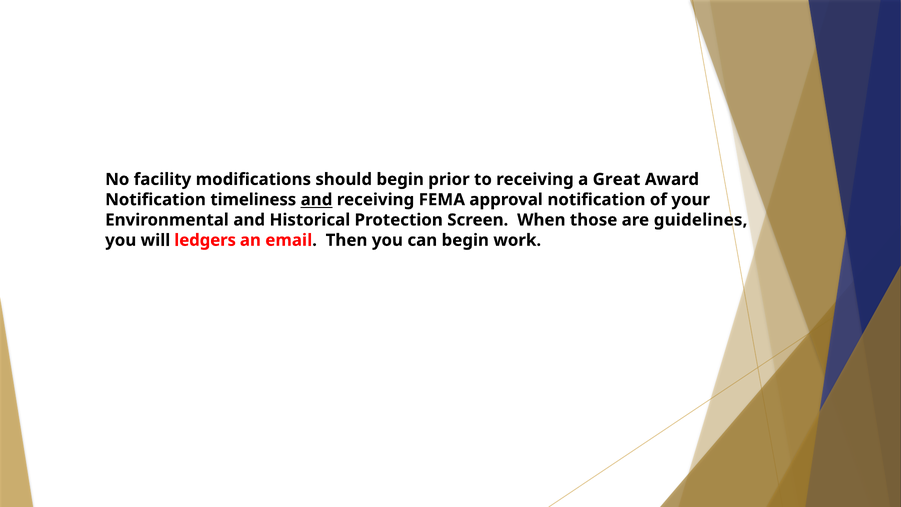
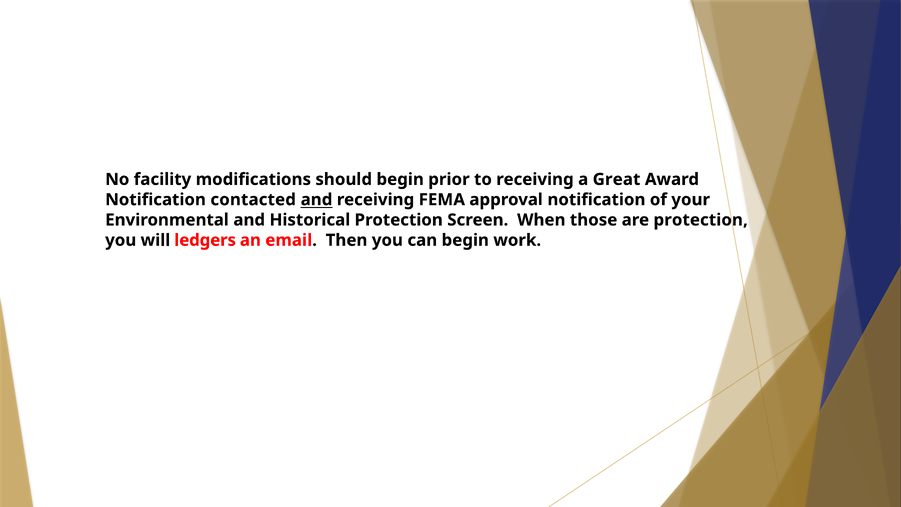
timeliness: timeliness -> contacted
are guidelines: guidelines -> protection
